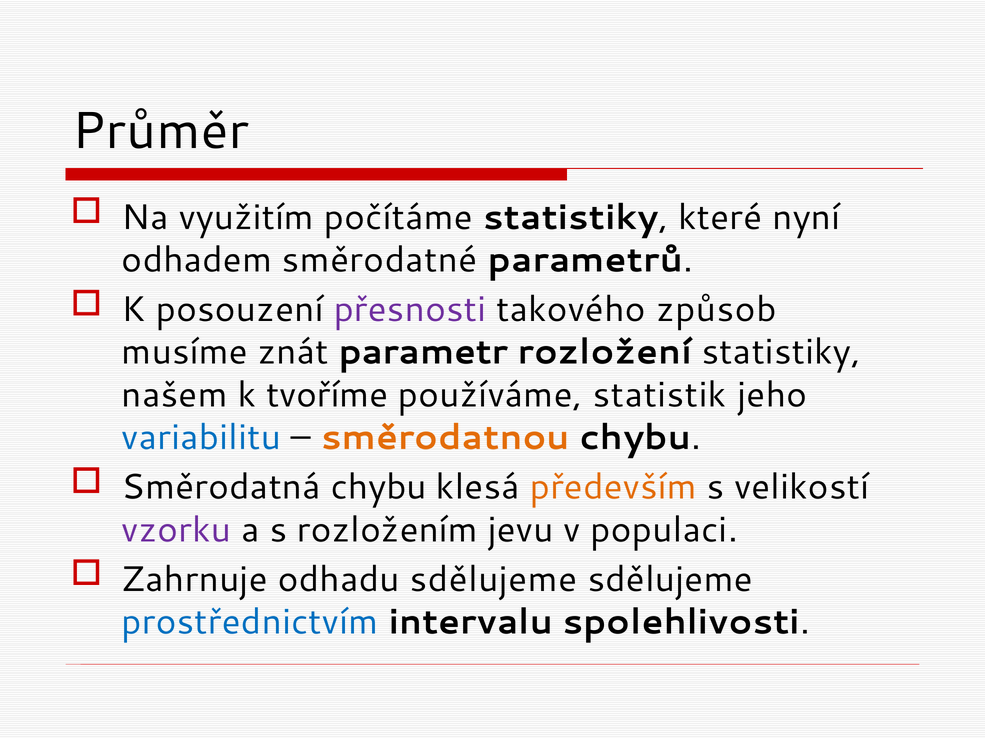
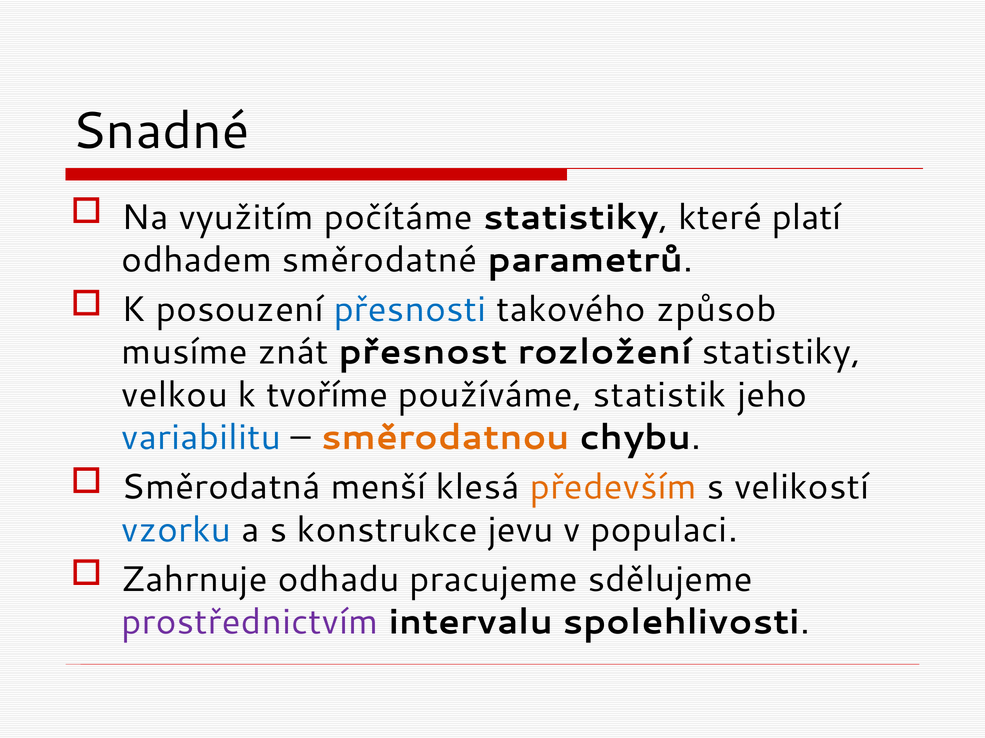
Průměr: Průměr -> Snadné
nyní: nyní -> platí
přesnosti colour: purple -> blue
parametr: parametr -> přesnost
našem: našem -> velkou
Směrodatná chybu: chybu -> menší
vzorku colour: purple -> blue
rozložením: rozložením -> konstrukce
odhadu sdělujeme: sdělujeme -> pracujeme
prostřednictvím colour: blue -> purple
